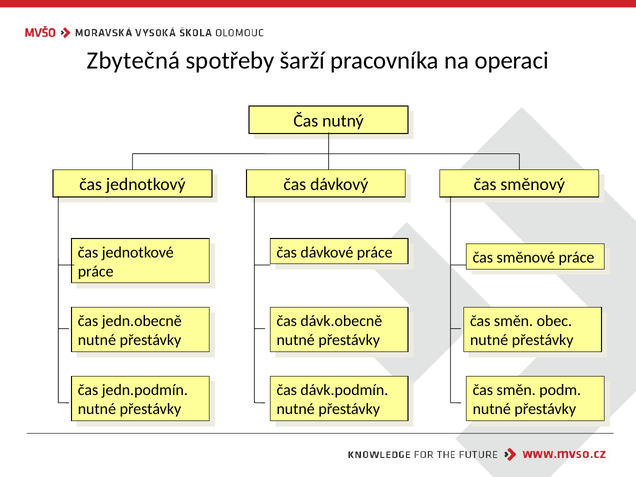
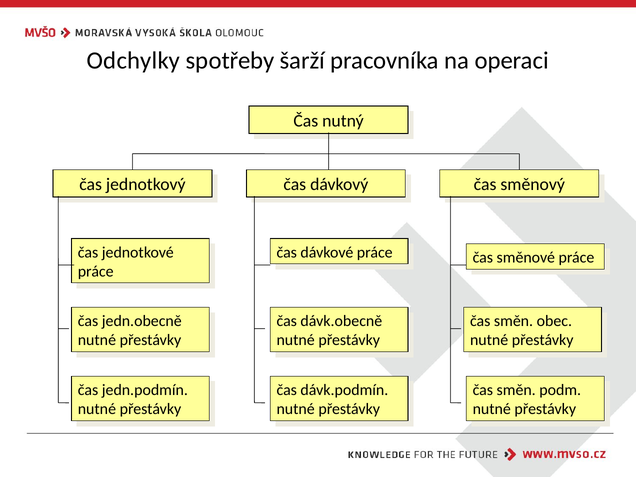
Zbytečná: Zbytečná -> Odchylky
